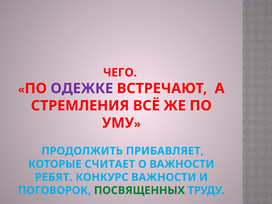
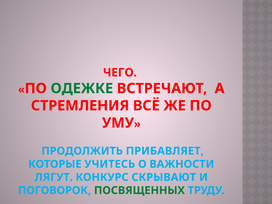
ОДЕЖКЕ colour: purple -> green
СЧИТАЕТ: СЧИТАЕТ -> УЧИТЕСЬ
РЕБЯТ: РЕБЯТ -> ЛЯГУТ
КОНКУРС ВАЖНОСТИ: ВАЖНОСТИ -> СКРЫВАЮТ
